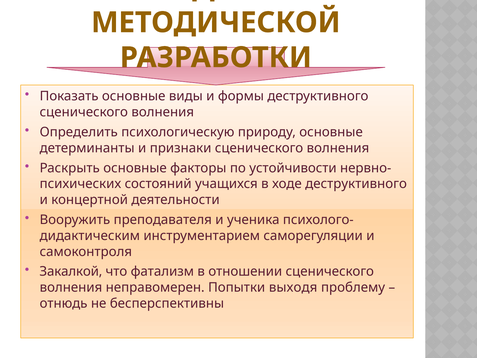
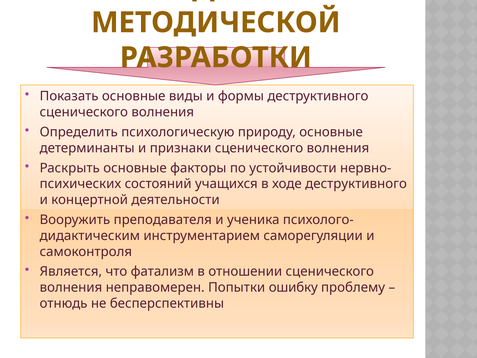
Закалкой: Закалкой -> Является
выходя: выходя -> ошибку
